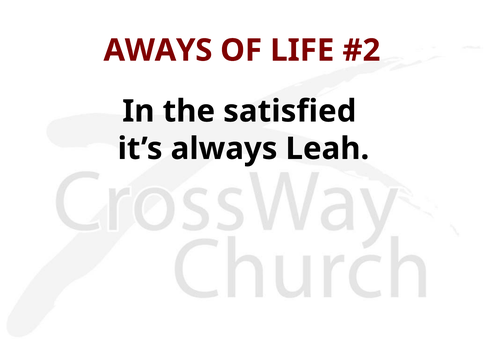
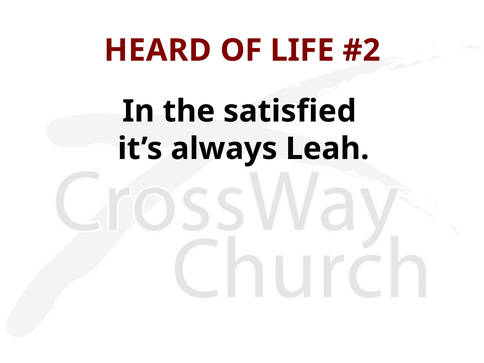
AWAYS: AWAYS -> HEARD
